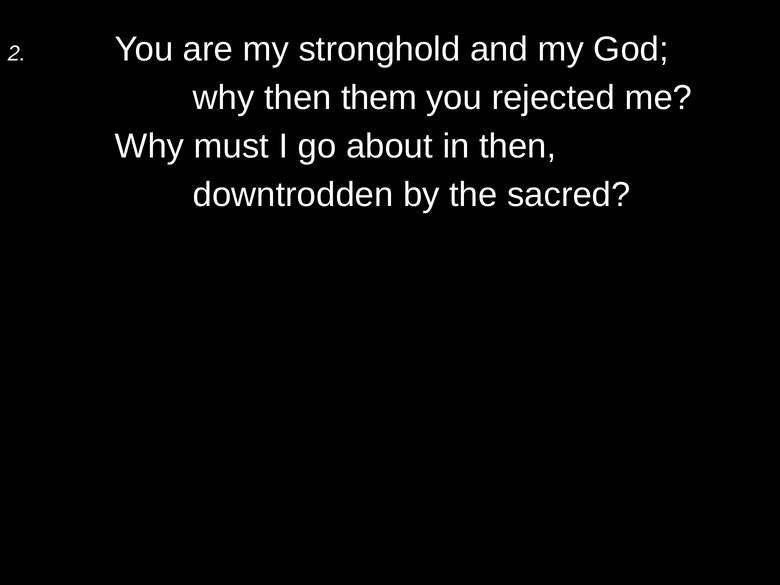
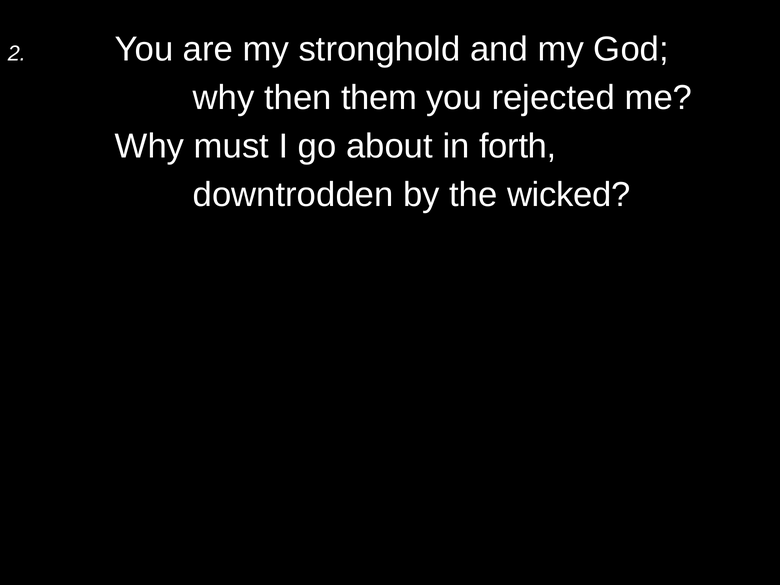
in then: then -> forth
sacred: sacred -> wicked
